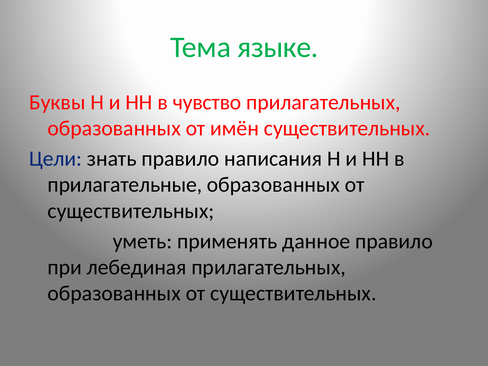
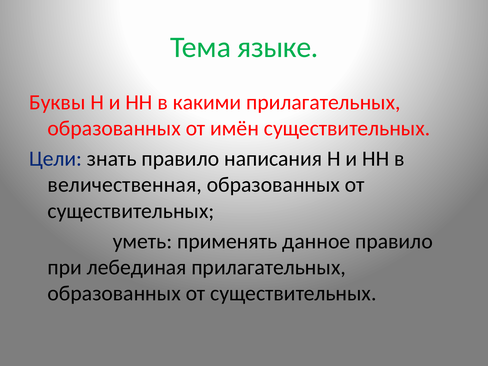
чувство: чувство -> какими
прилагательные: прилагательные -> величественная
